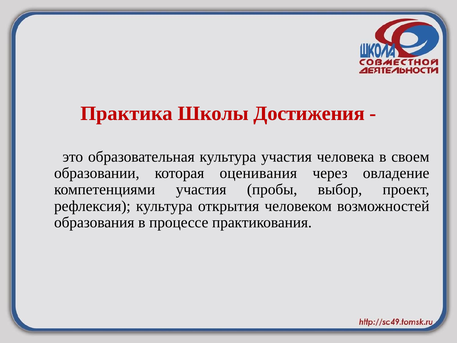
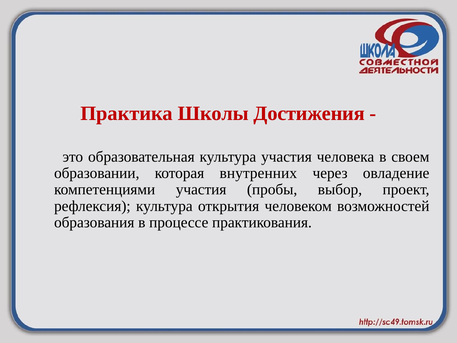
оценивания: оценивания -> внутренних
